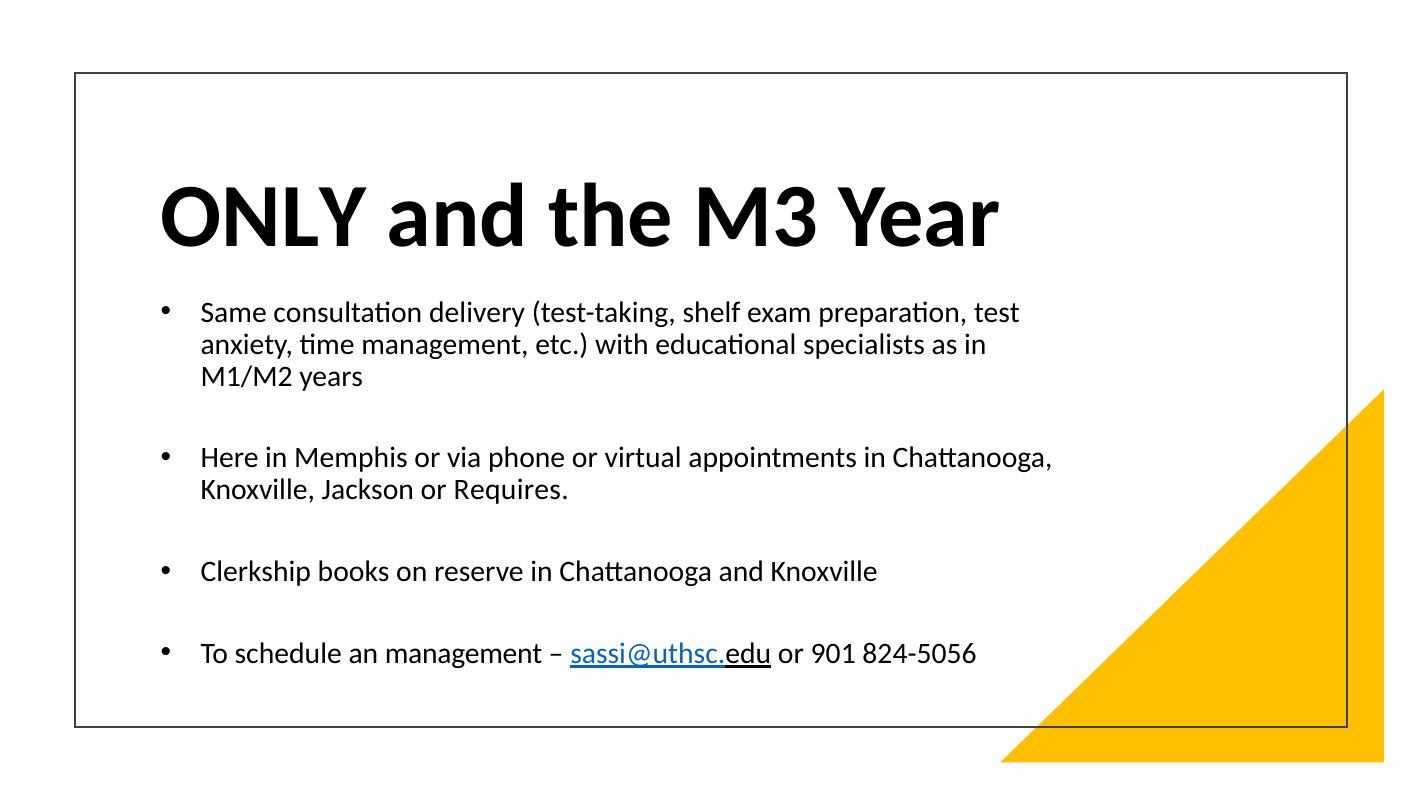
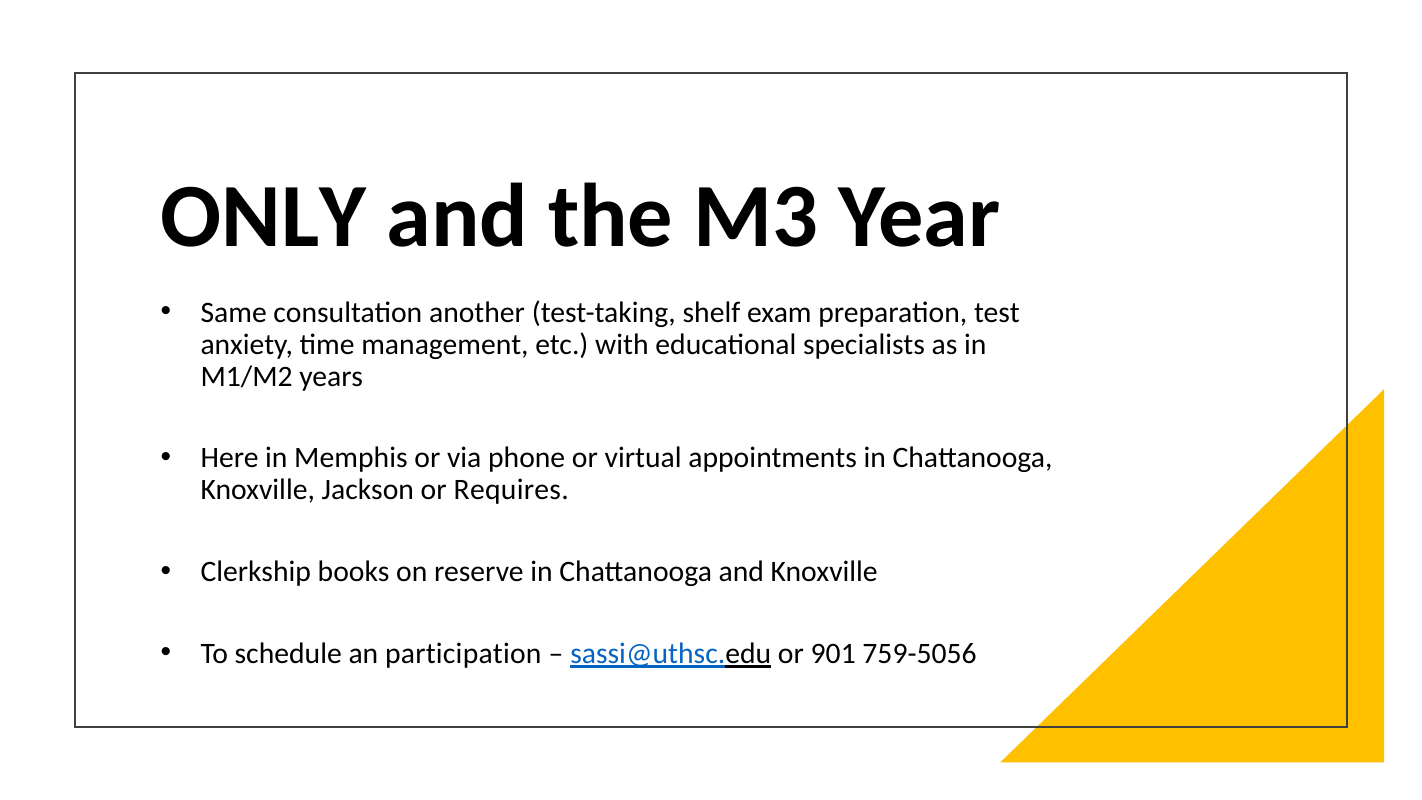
delivery: delivery -> another
an management: management -> participation
824-5056: 824-5056 -> 759-5056
